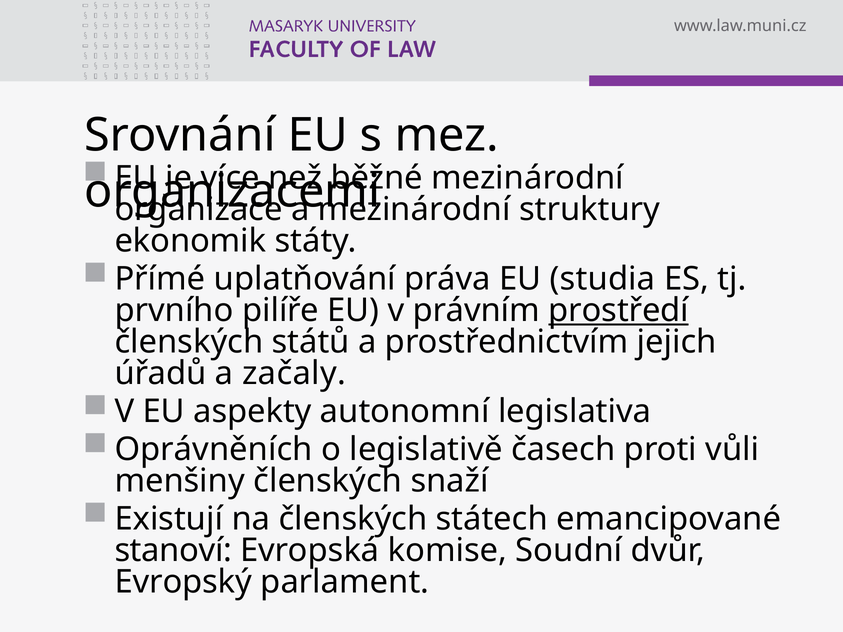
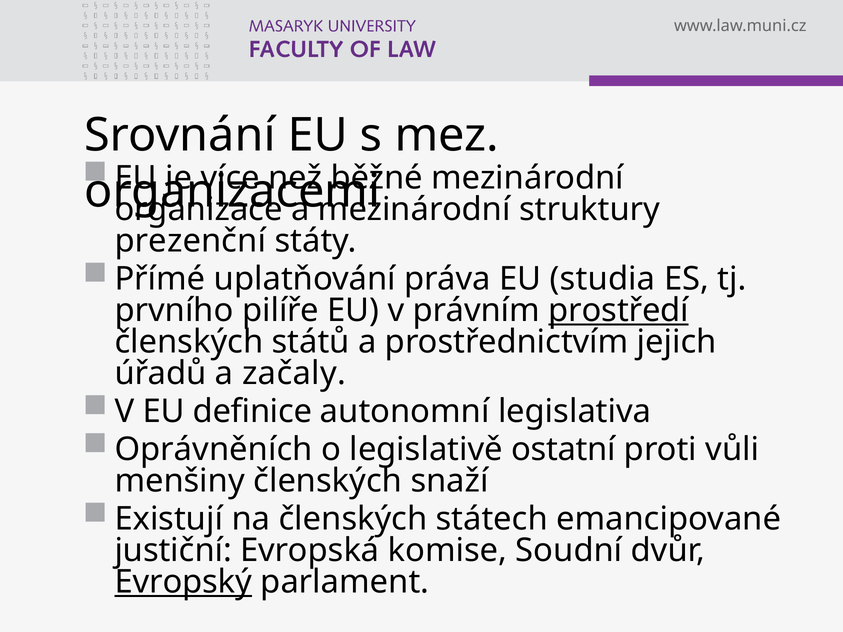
ekonomik: ekonomik -> prezenční
aspekty: aspekty -> definice
časech: časech -> ostatní
stanoví: stanoví -> justiční
Evropský underline: none -> present
